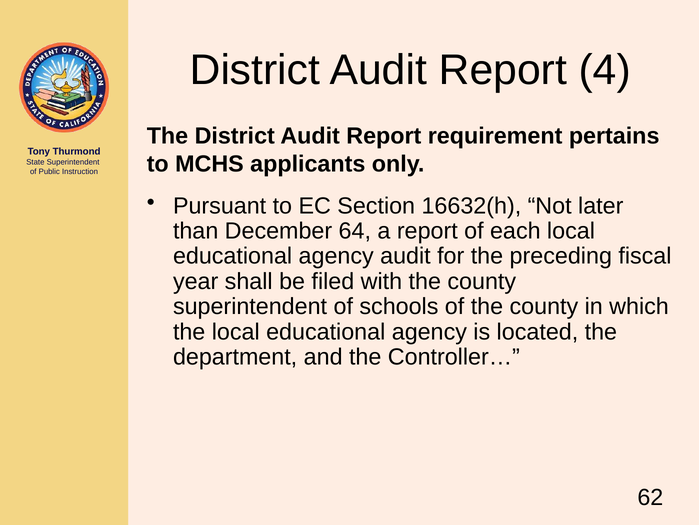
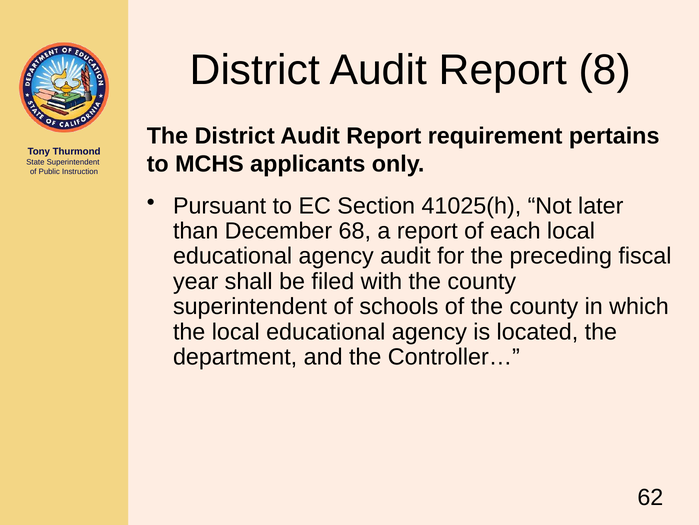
4: 4 -> 8
16632(h: 16632(h -> 41025(h
64: 64 -> 68
